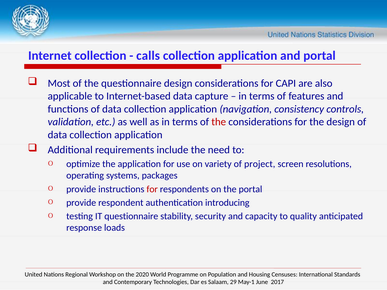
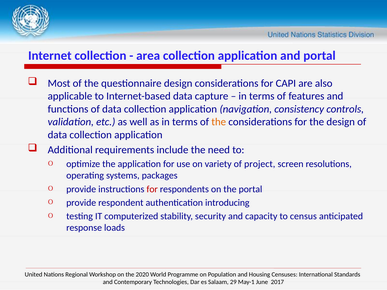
calls: calls -> area
the at (219, 122) colour: red -> orange
IT questionnaire: questionnaire -> computerized
quality: quality -> census
